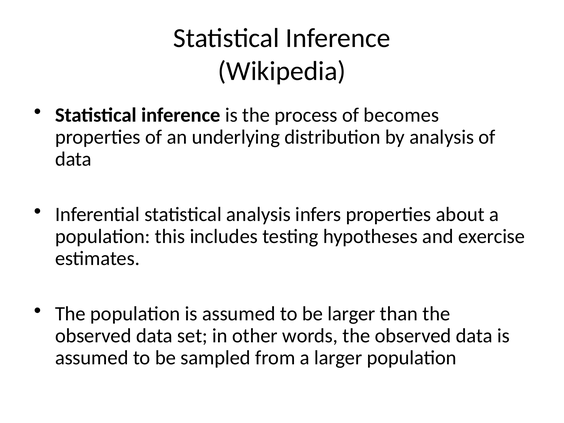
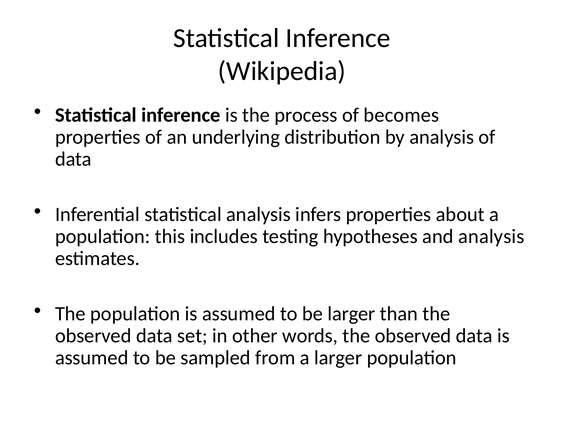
and exercise: exercise -> analysis
